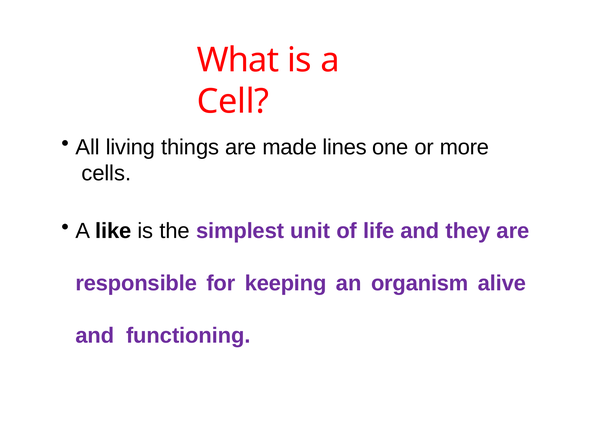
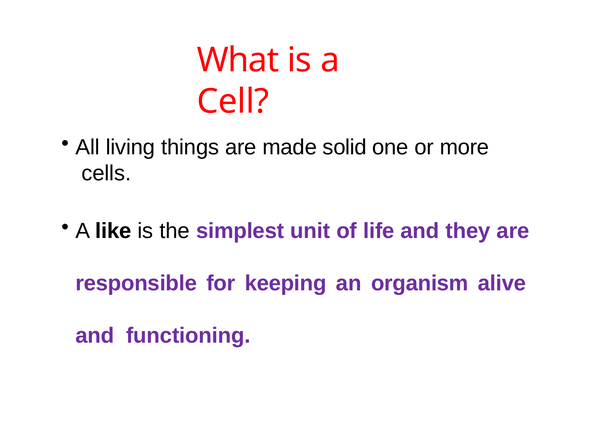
lines: lines -> solid
